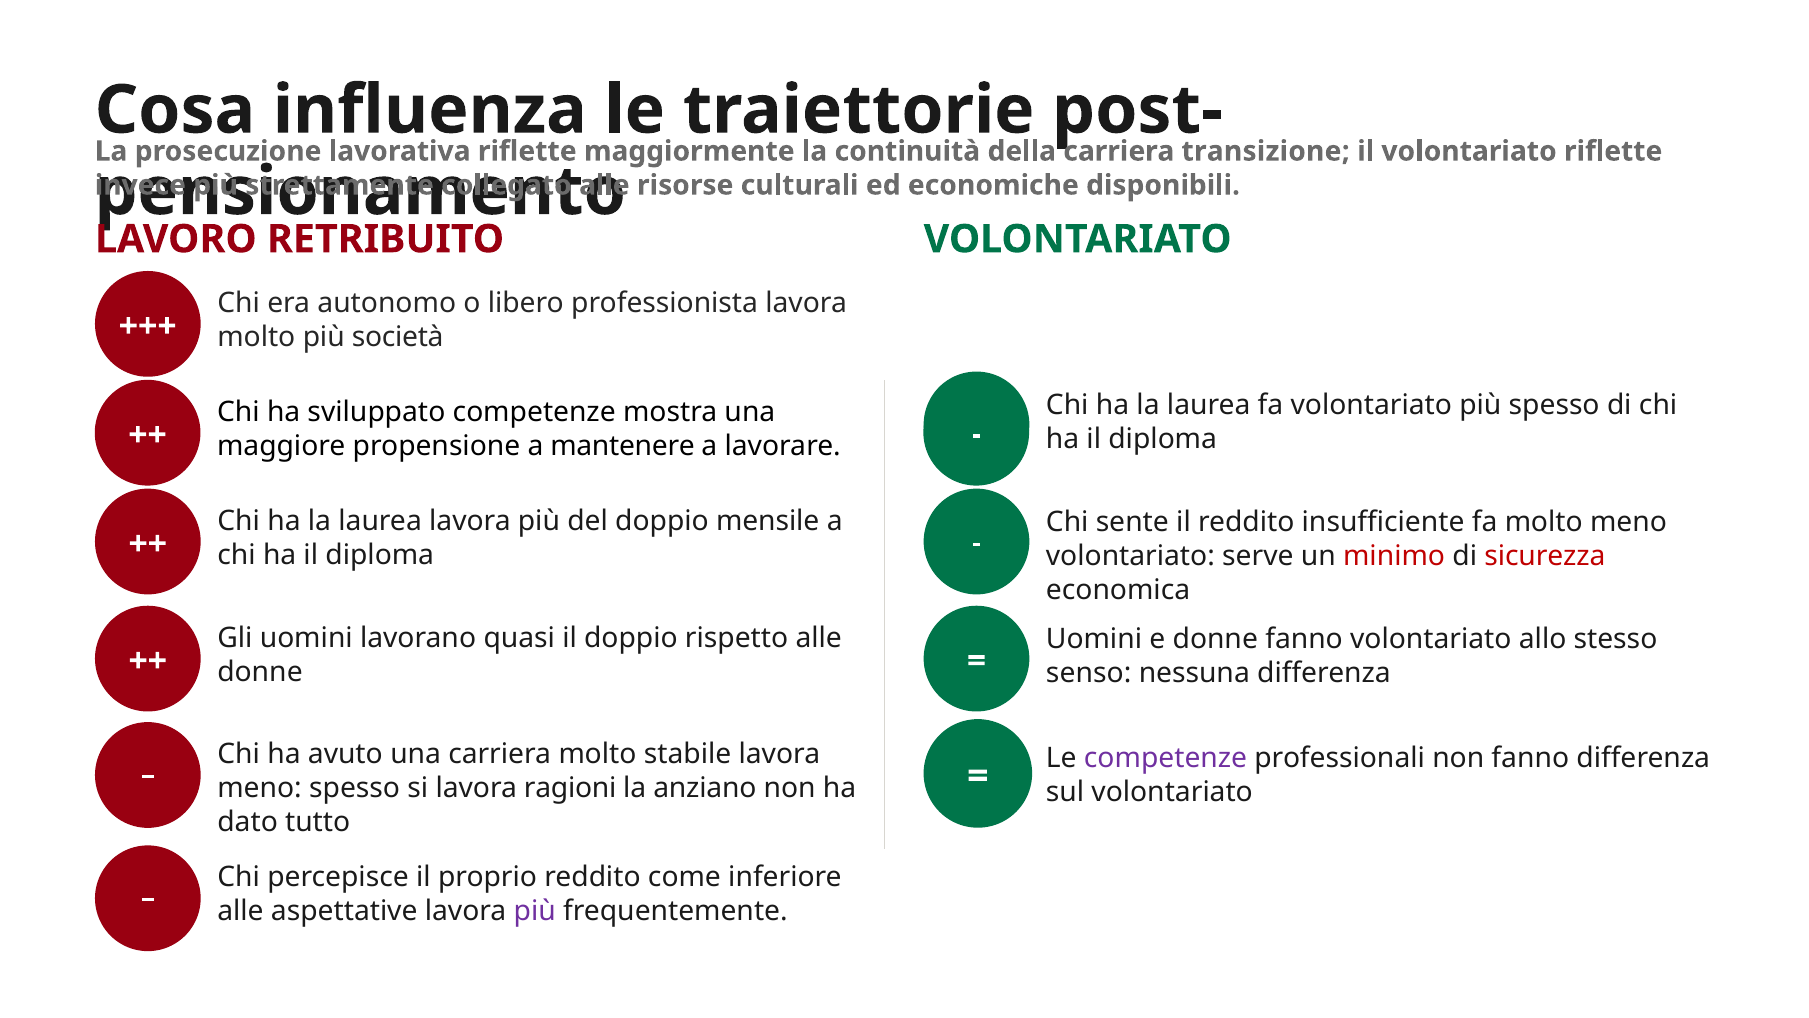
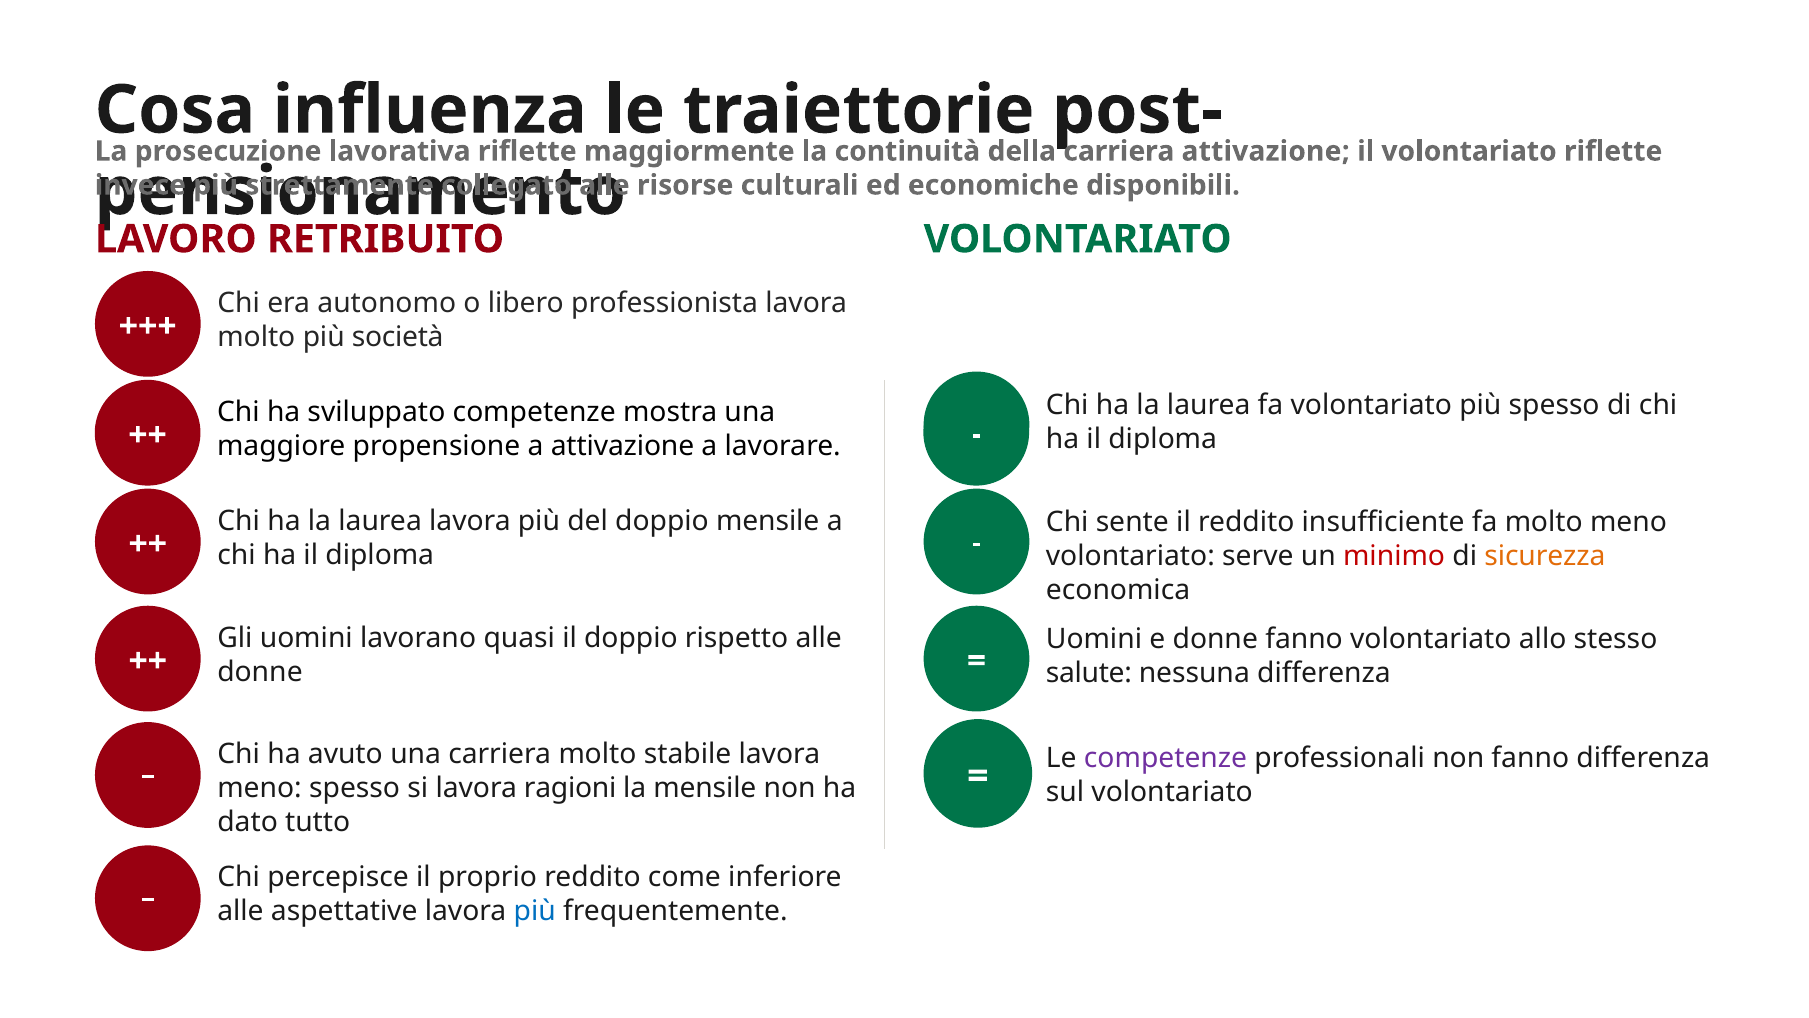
transizione at (1266, 151): transizione -> attivazione
a mantenere: mantenere -> attivazione
sicurezza colour: red -> orange
senso: senso -> salute
la anziano: anziano -> mensile
più at (535, 911) colour: purple -> blue
